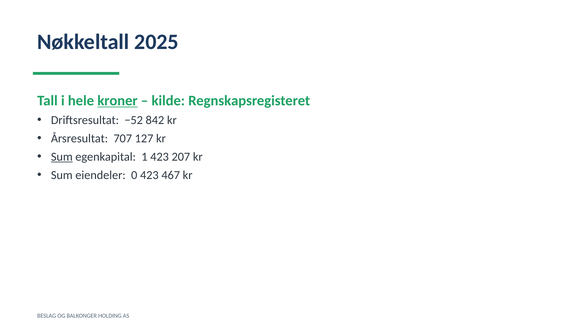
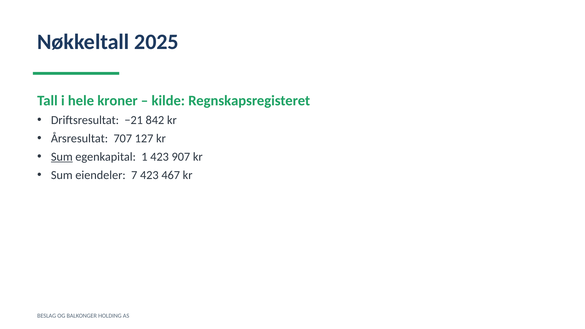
kroner underline: present -> none
−52: −52 -> −21
207: 207 -> 907
0: 0 -> 7
